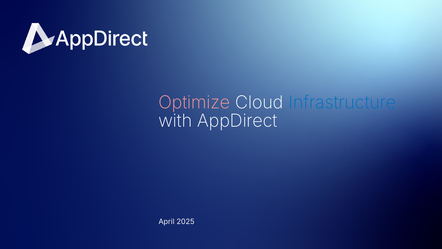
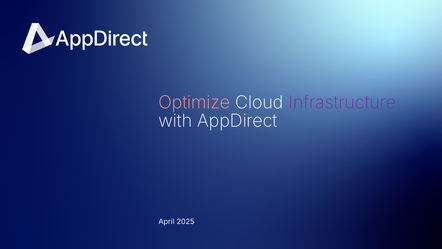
Infrastructure colour: blue -> purple
